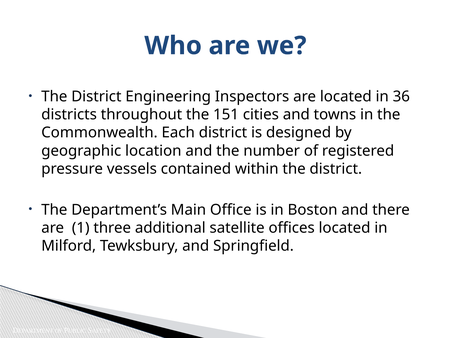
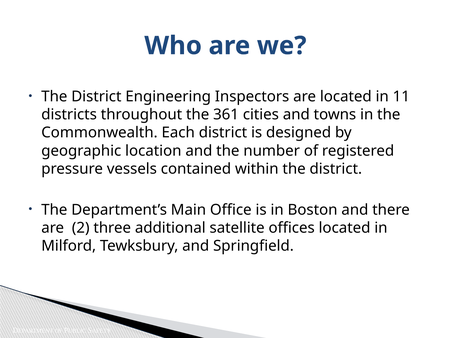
36: 36 -> 11
151: 151 -> 361
1: 1 -> 2
